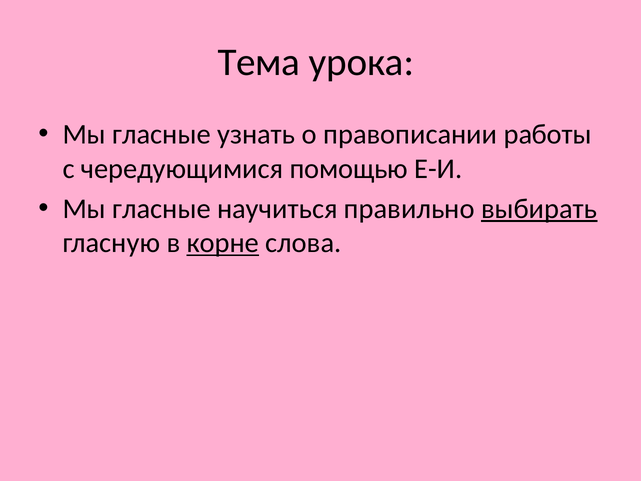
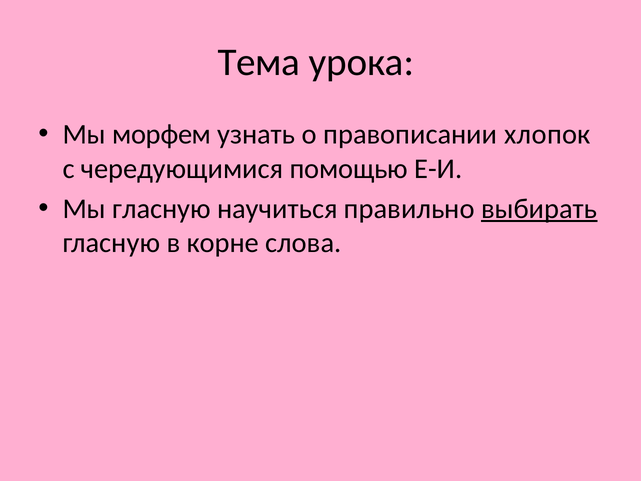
гласные at (161, 134): гласные -> морфем
работы: работы -> хлопок
гласные at (161, 209): гласные -> гласную
корне underline: present -> none
